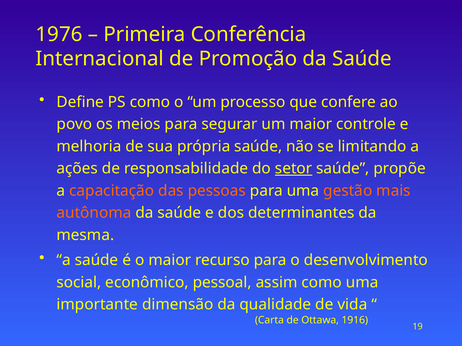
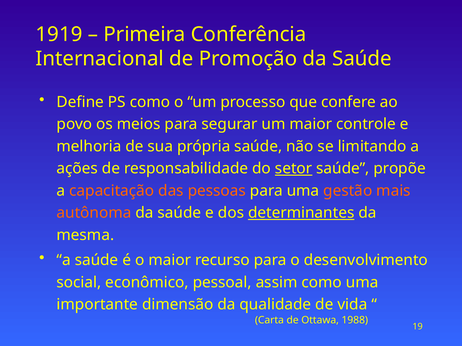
1976: 1976 -> 1919
determinantes underline: none -> present
1916: 1916 -> 1988
